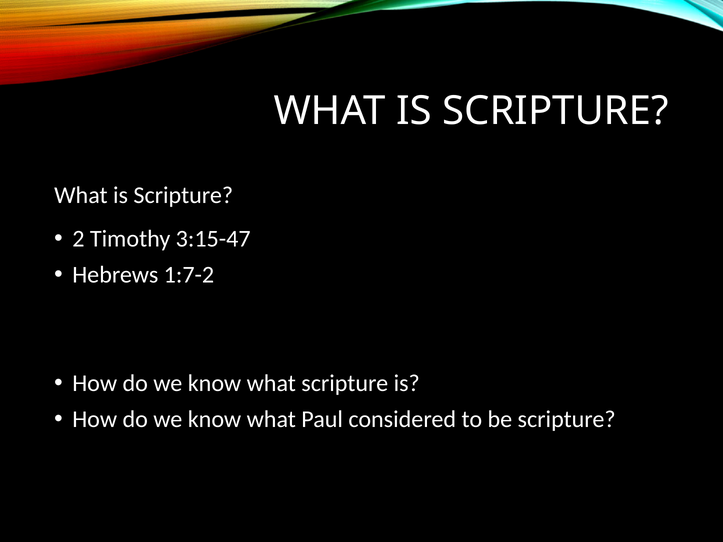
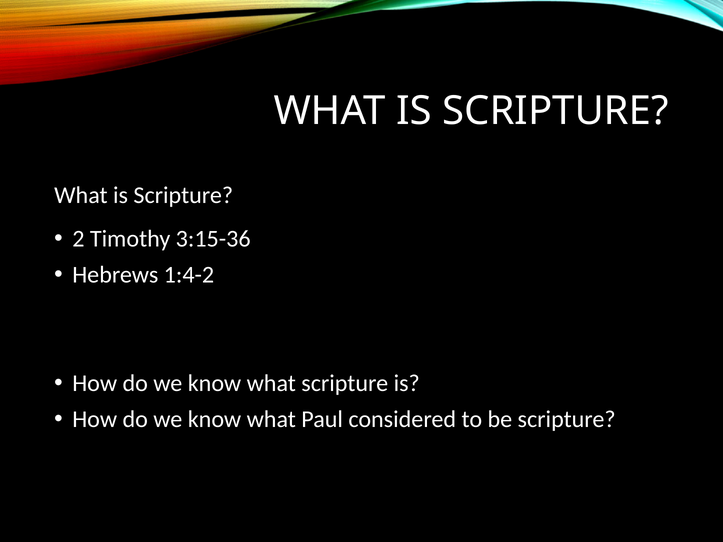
3:15-47: 3:15-47 -> 3:15-36
1:7-2: 1:7-2 -> 1:4-2
